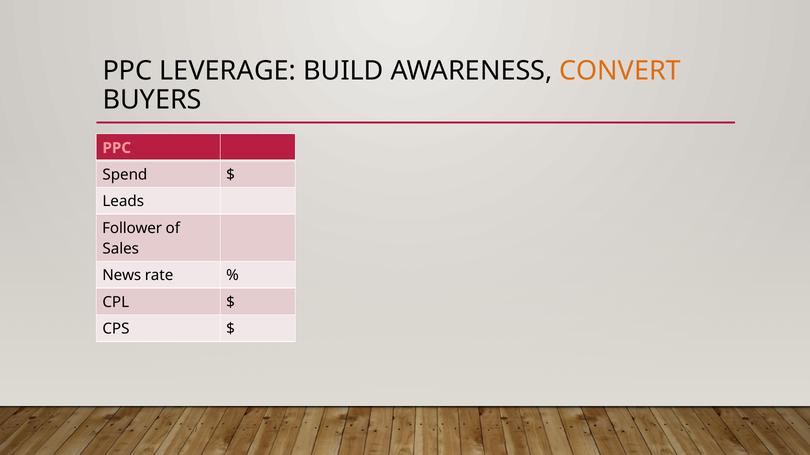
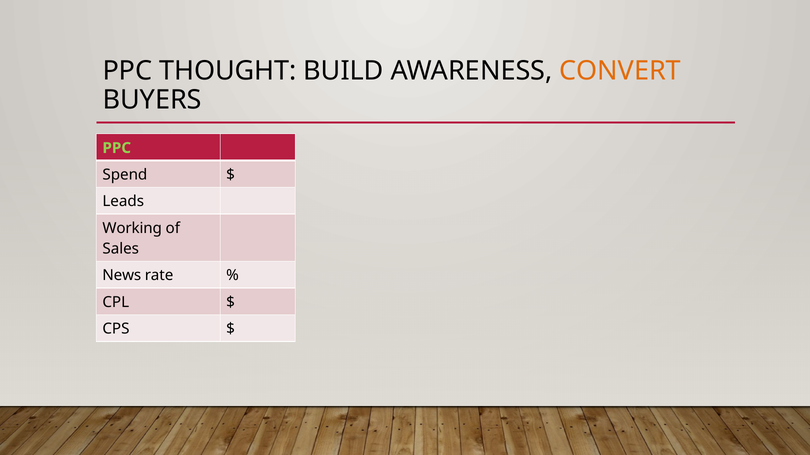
LEVERAGE: LEVERAGE -> THOUGHT
PPC at (117, 148) colour: pink -> light green
Follower: Follower -> Working
